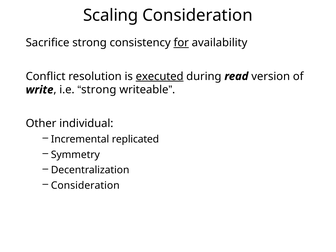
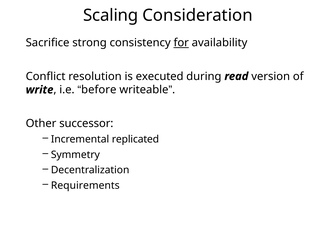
executed underline: present -> none
strong at (99, 90): strong -> before
individual: individual -> successor
Consideration at (85, 185): Consideration -> Requirements
